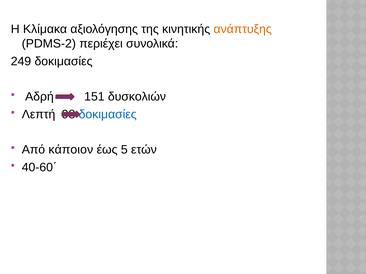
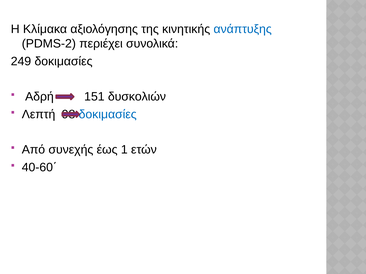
ανάπτυξης colour: orange -> blue
κάποιον: κάποιον -> συνεχής
5: 5 -> 1
